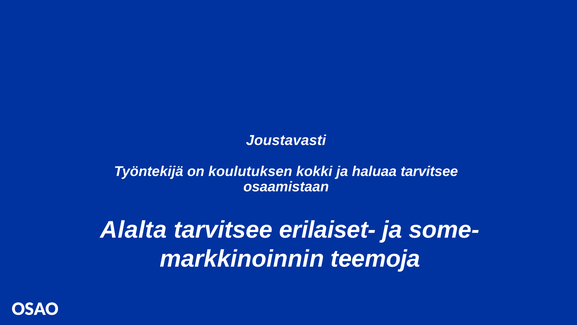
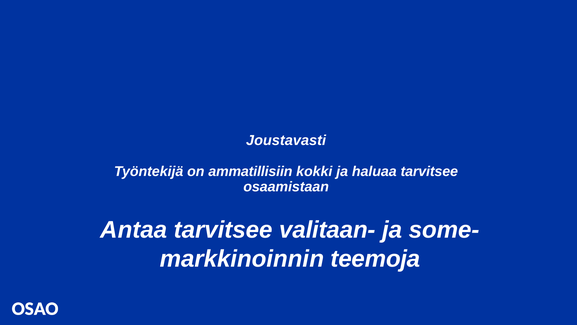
koulutuksen: koulutuksen -> ammatillisiin
Alalta: Alalta -> Antaa
erilaiset-: erilaiset- -> valitaan-
